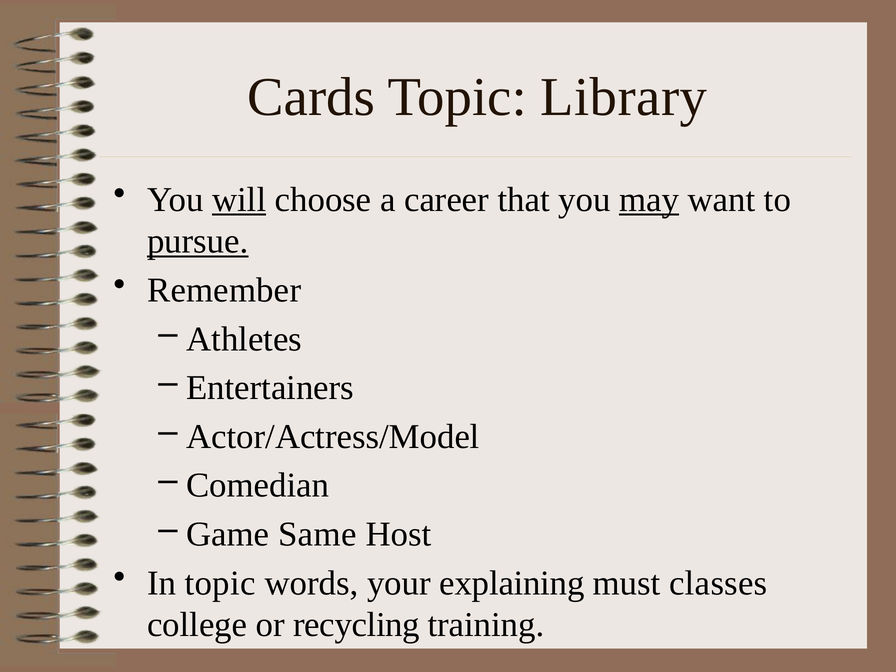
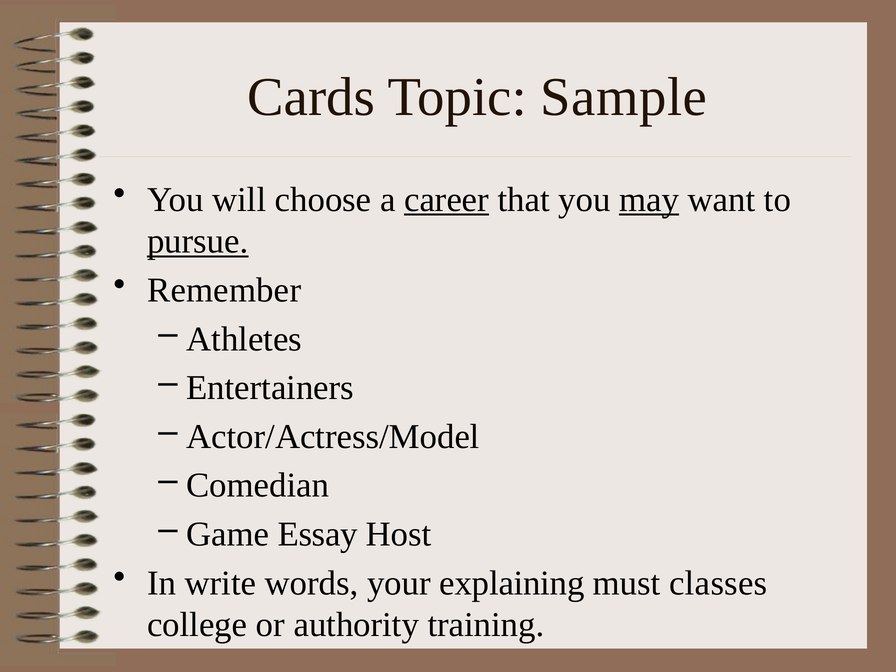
Library: Library -> Sample
will underline: present -> none
career underline: none -> present
Same: Same -> Essay
In topic: topic -> write
recycling: recycling -> authority
